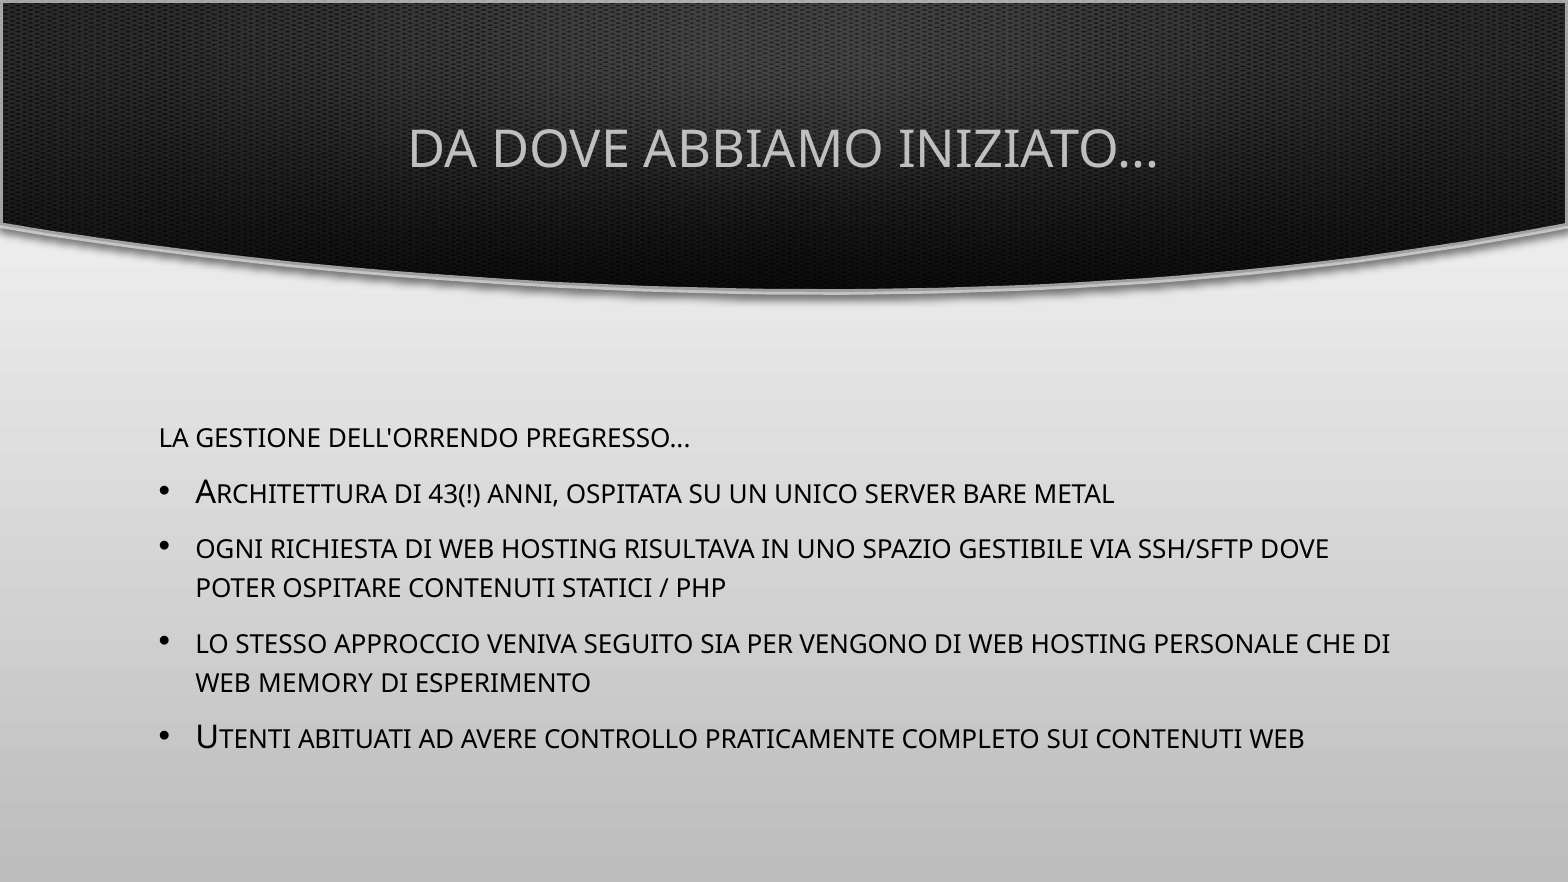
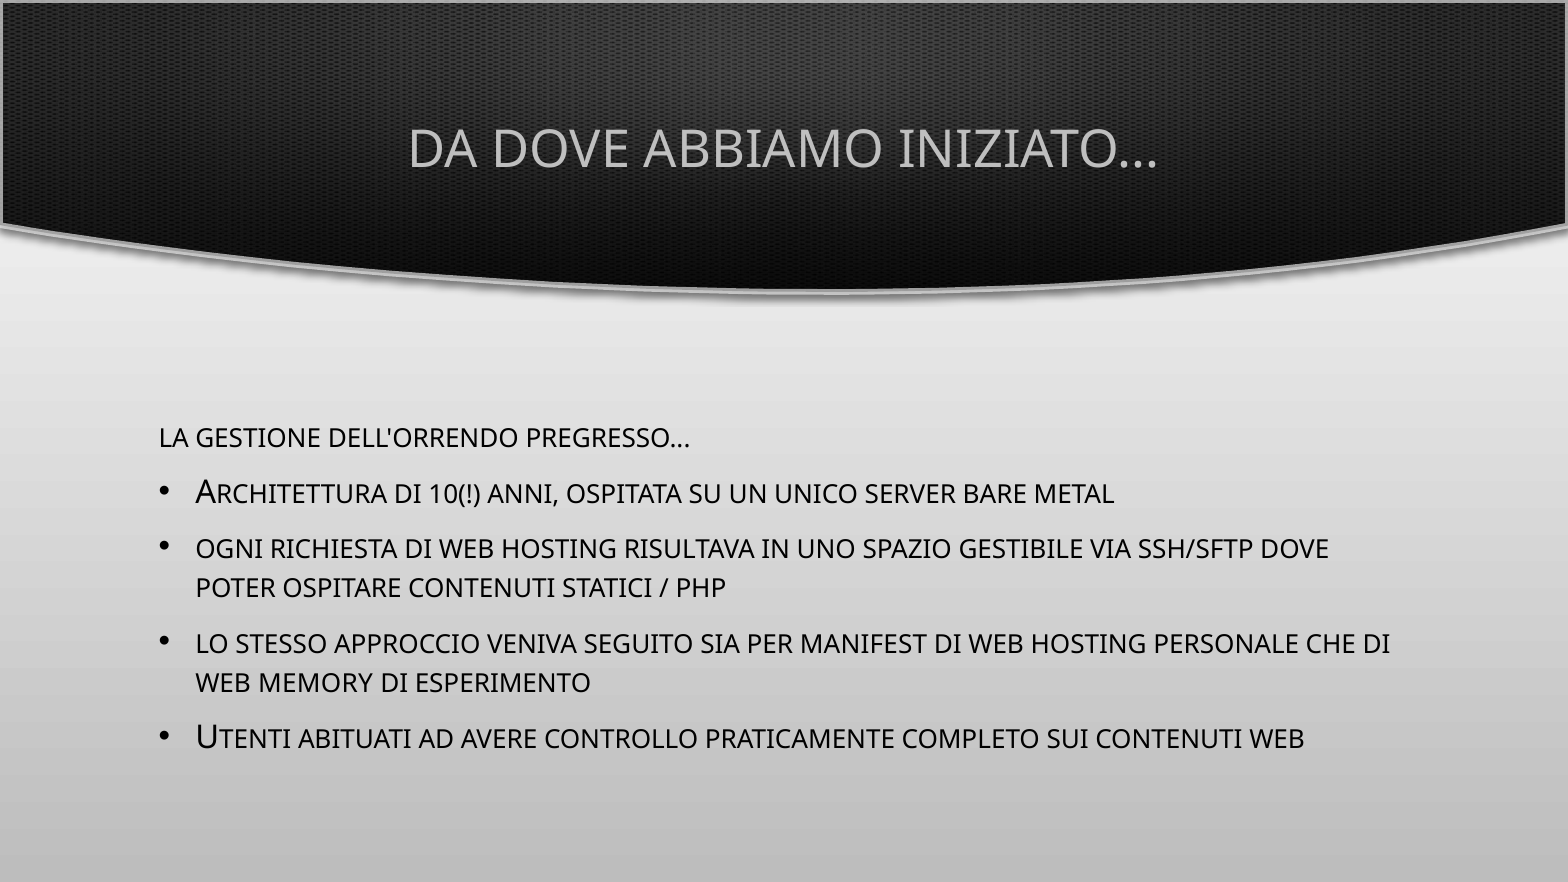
43(: 43( -> 10(
VENGONO: VENGONO -> MANIFEST
